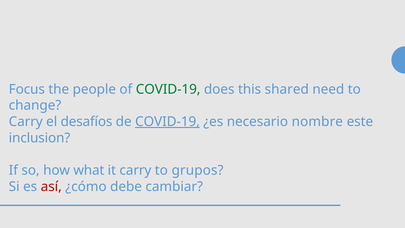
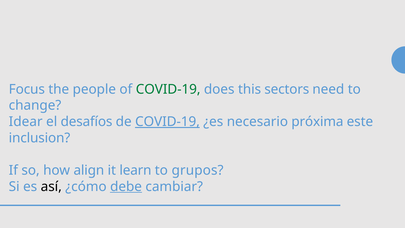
shared: shared -> sectors
Carry at (26, 122): Carry -> Idear
nombre: nombre -> próxima
what: what -> align
it carry: carry -> learn
así colour: red -> black
debe underline: none -> present
